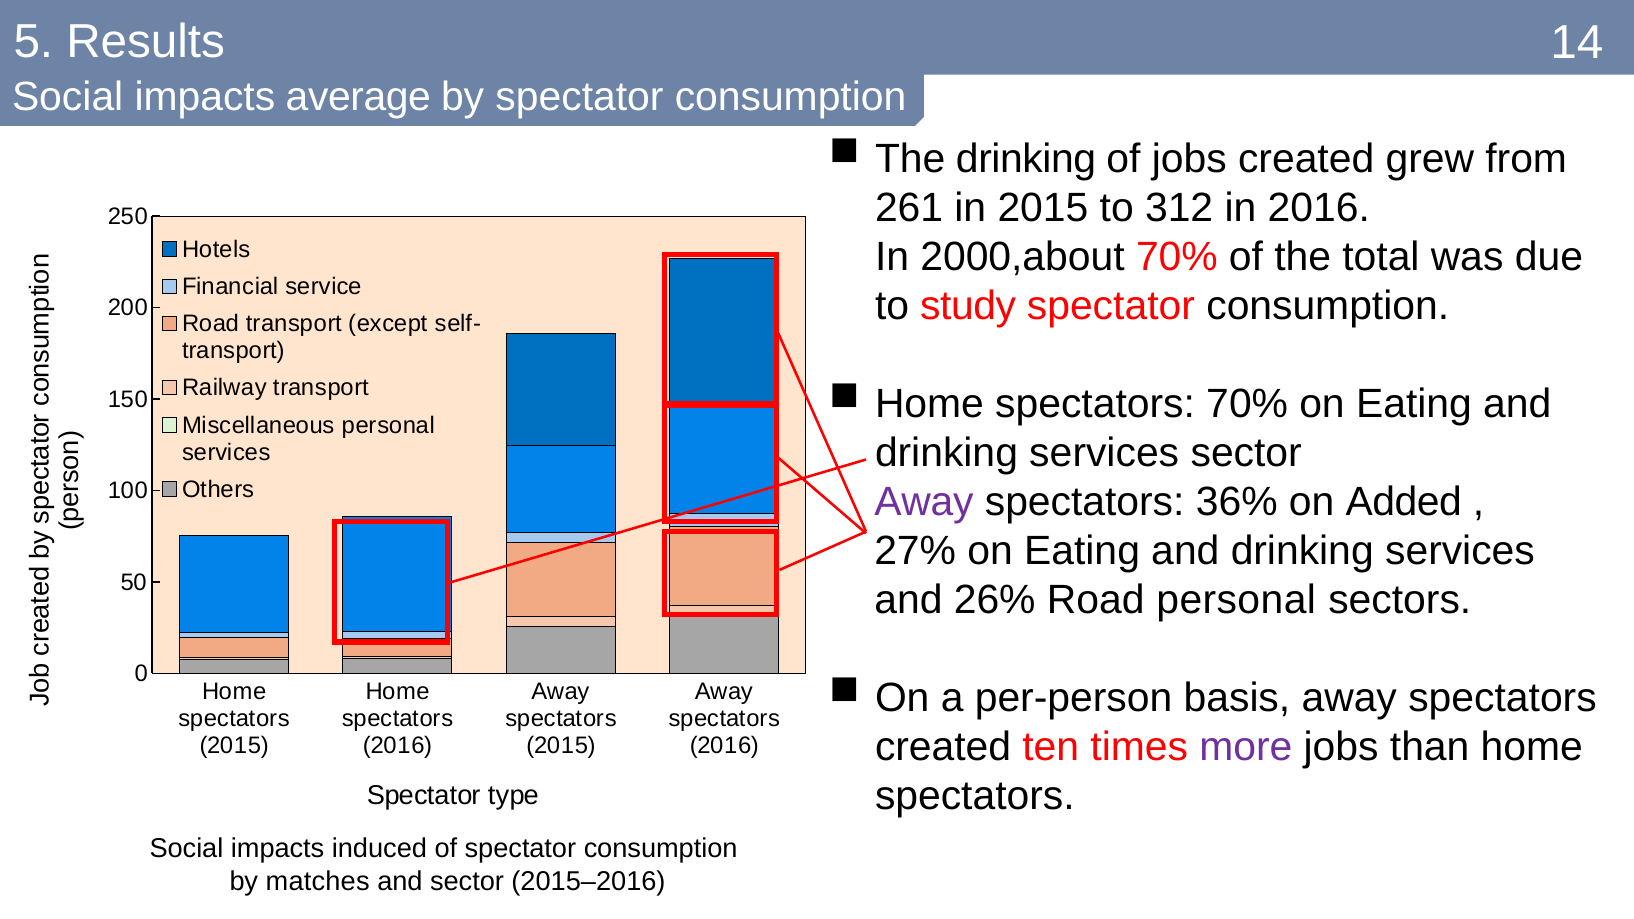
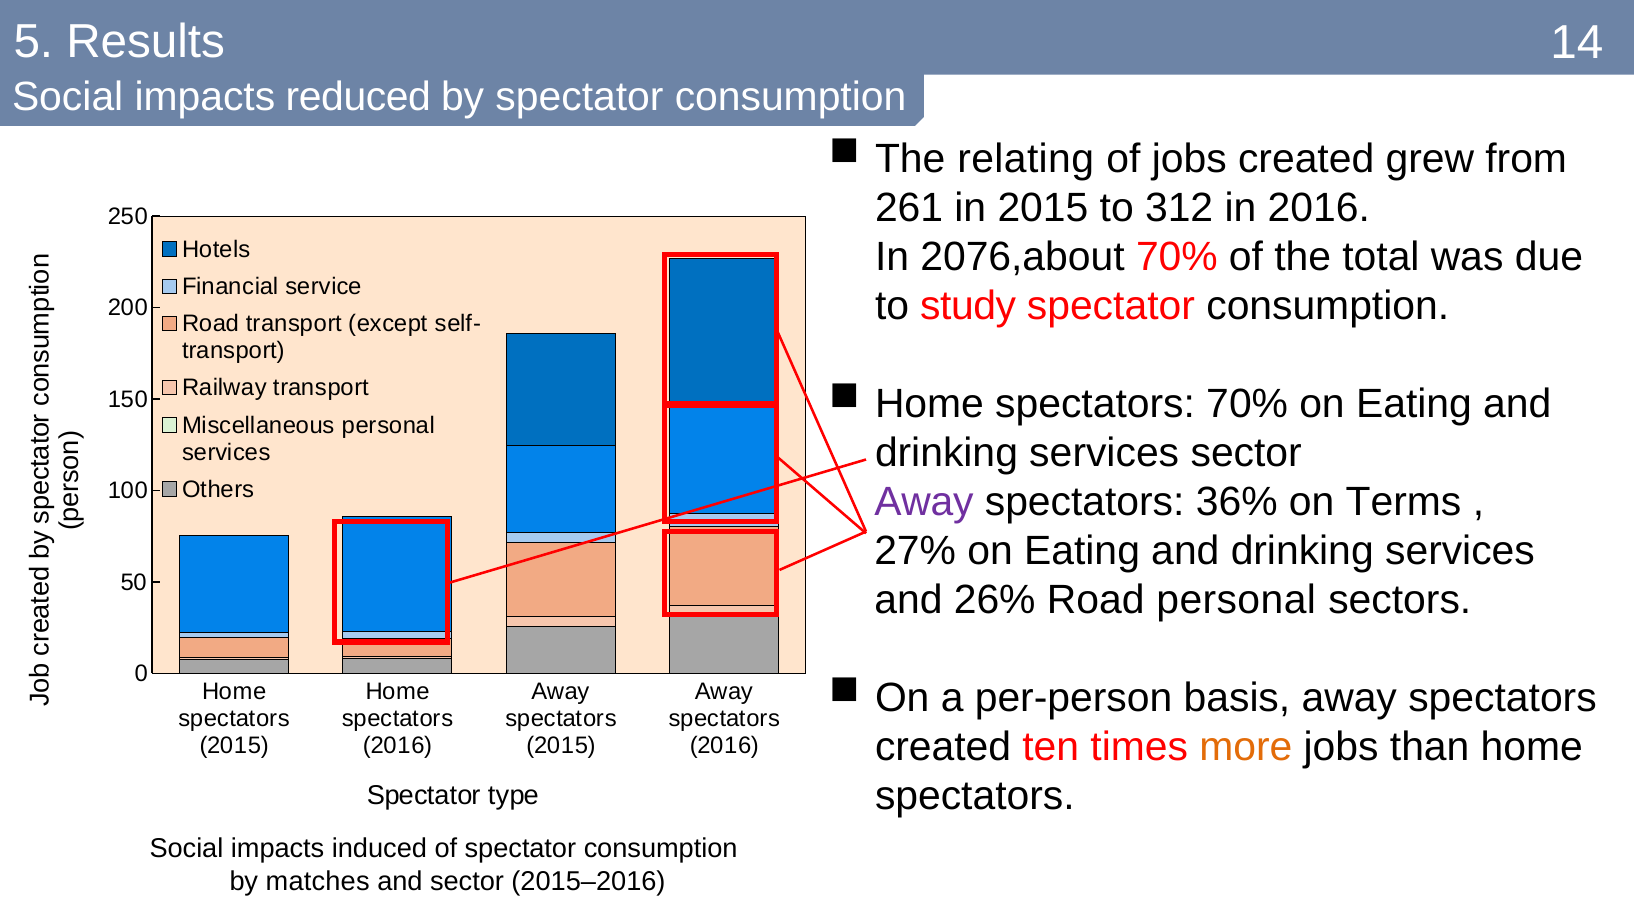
average: average -> reduced
The drinking: drinking -> relating
2000,about: 2000,about -> 2076,about
Added: Added -> Terms
more colour: purple -> orange
